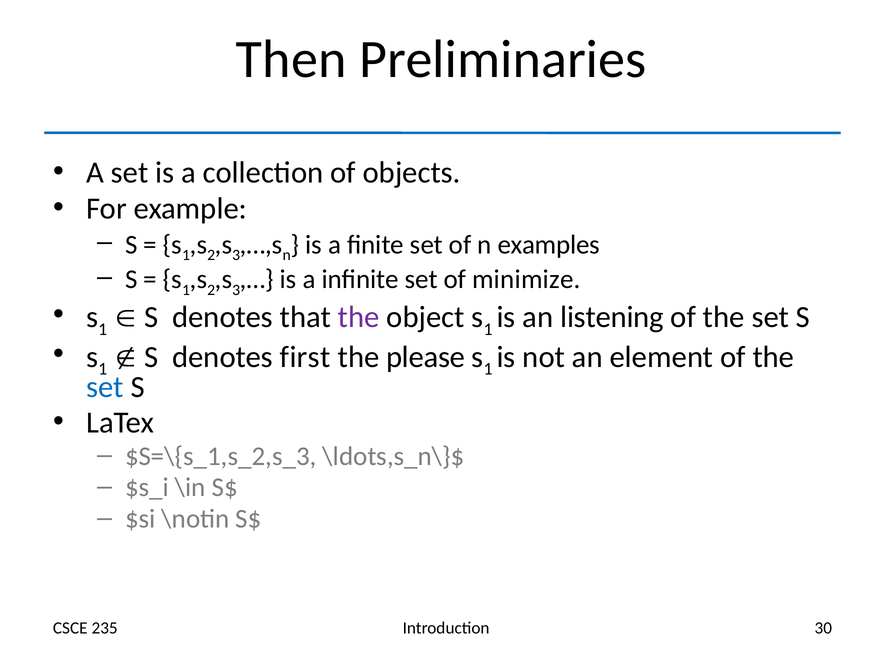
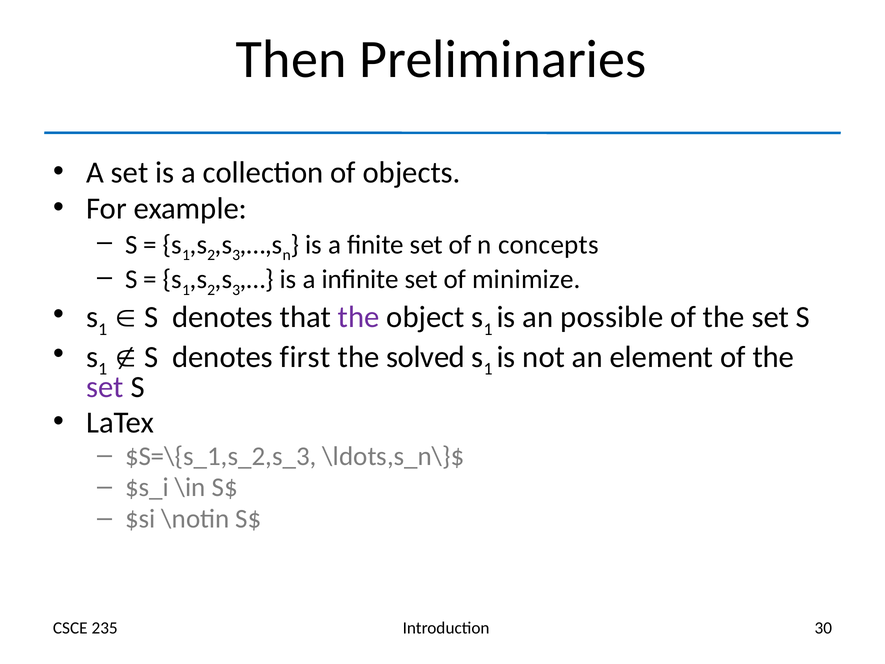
examples: examples -> concepts
listening: listening -> possible
please: please -> solved
set at (105, 387) colour: blue -> purple
